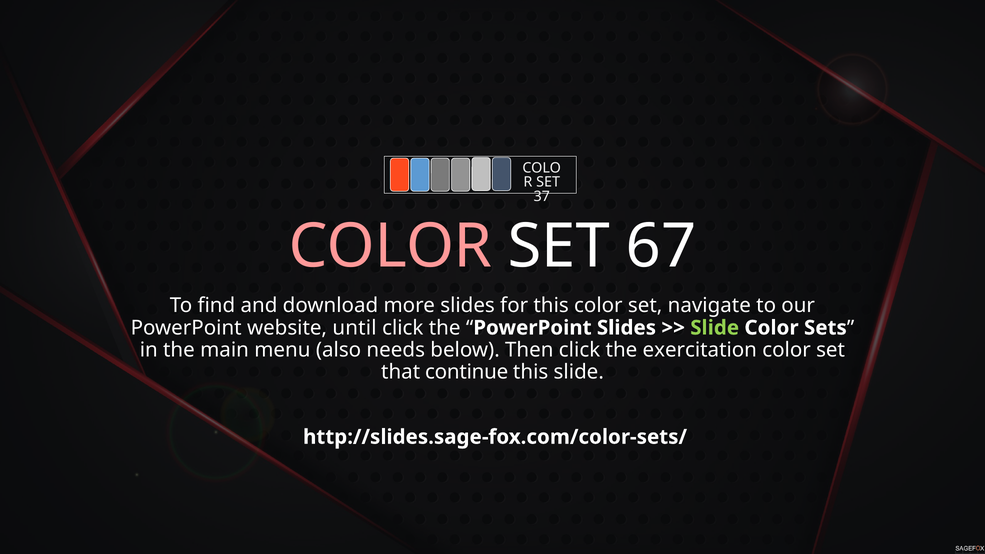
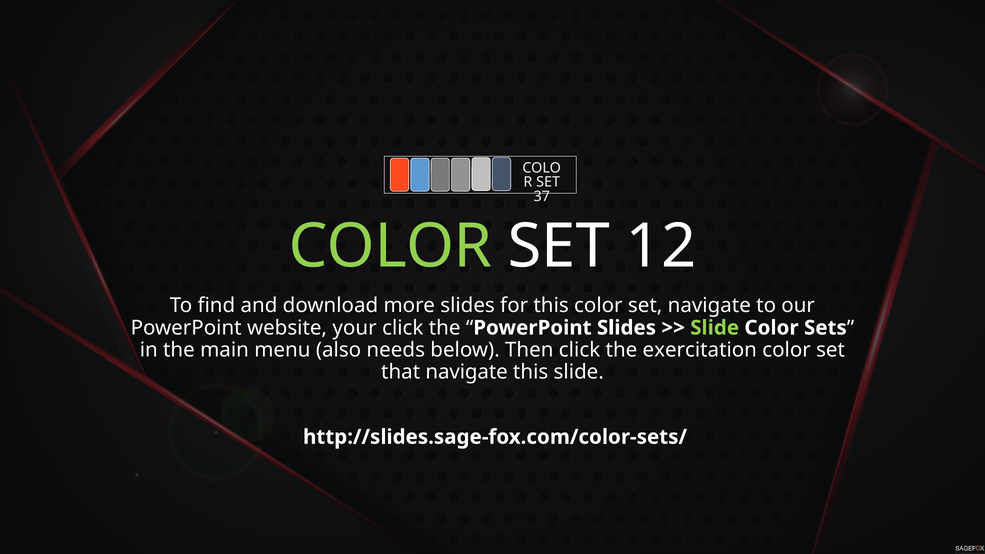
COLOR at (390, 246) colour: pink -> light green
67: 67 -> 12
until: until -> your
that continue: continue -> navigate
